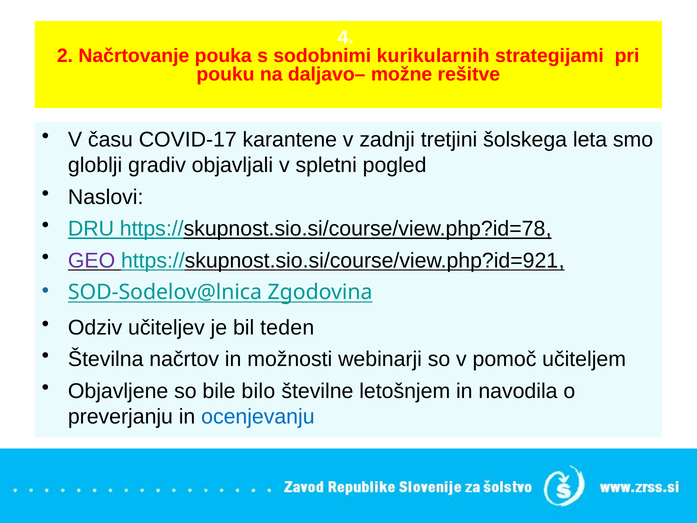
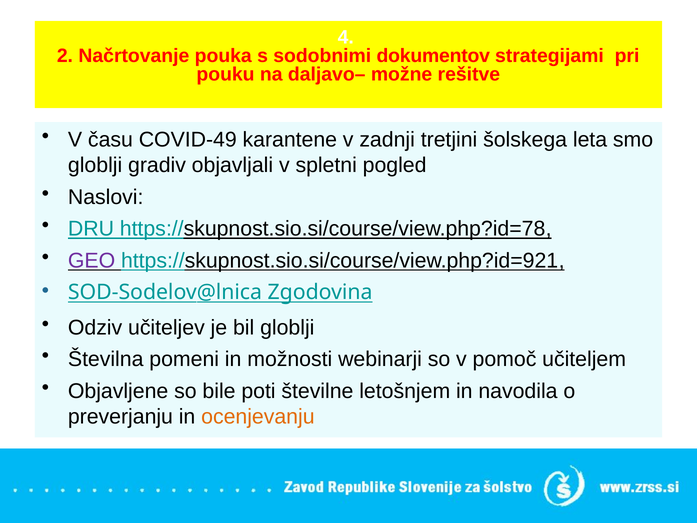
kurikularnih: kurikularnih -> dokumentov
COVID-17: COVID-17 -> COVID-49
bil teden: teden -> globlji
načrtov: načrtov -> pomeni
bilo: bilo -> poti
ocenjevanju colour: blue -> orange
